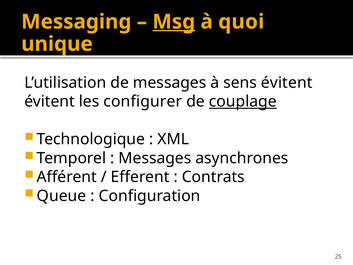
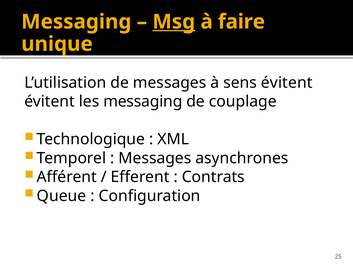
quoi: quoi -> faire
les configurer: configurer -> messaging
couplage underline: present -> none
